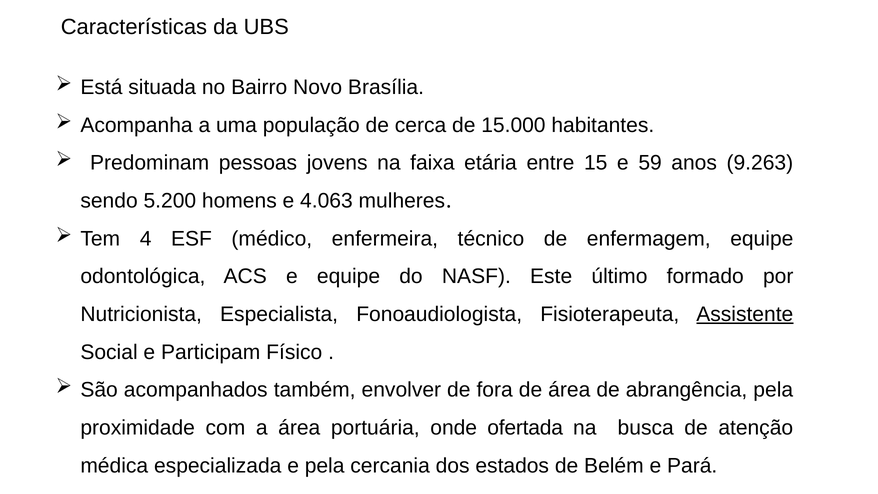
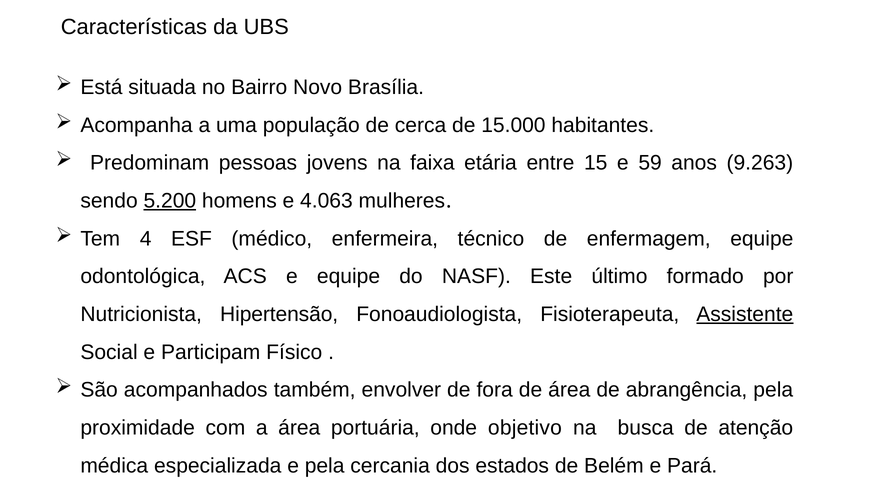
5.200 underline: none -> present
Especialista: Especialista -> Hipertensão
ofertada: ofertada -> objetivo
